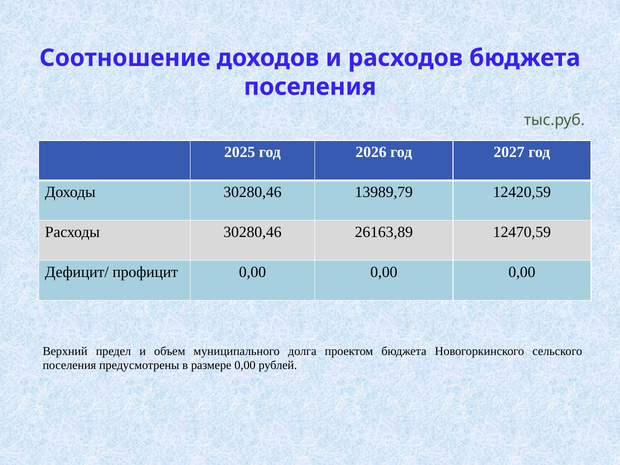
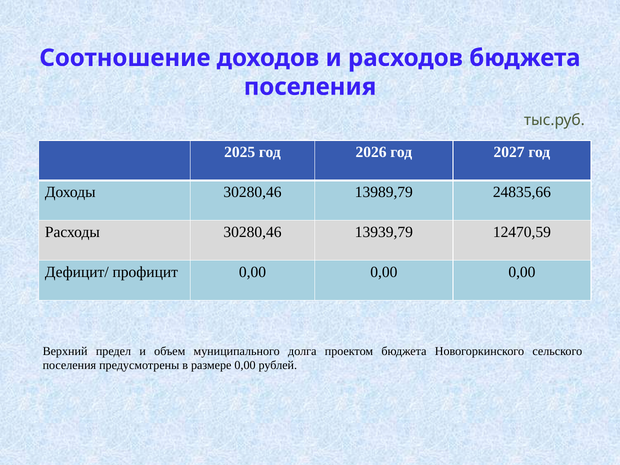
12420,59: 12420,59 -> 24835,66
26163,89: 26163,89 -> 13939,79
